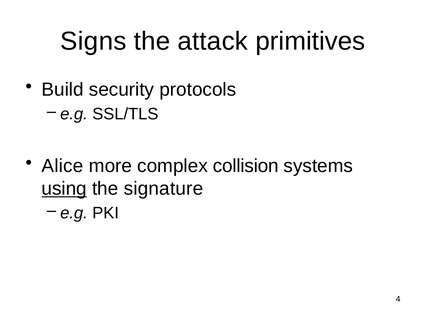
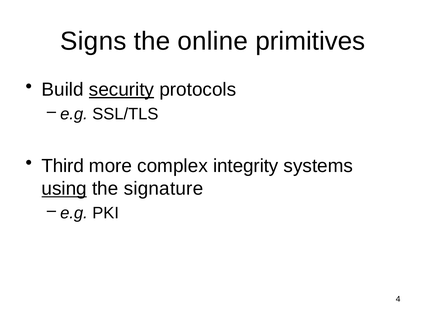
attack: attack -> online
security underline: none -> present
Alice: Alice -> Third
collision: collision -> integrity
